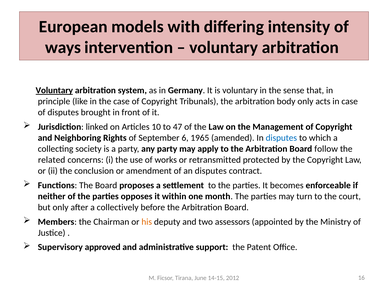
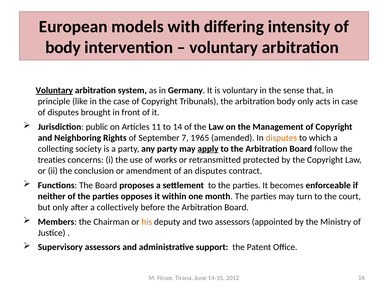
ways at (63, 47): ways -> body
linked: linked -> public
10: 10 -> 11
47: 47 -> 14
6: 6 -> 7
disputes at (281, 138) colour: blue -> orange
apply underline: none -> present
related: related -> treaties
Supervisory approved: approved -> assessors
